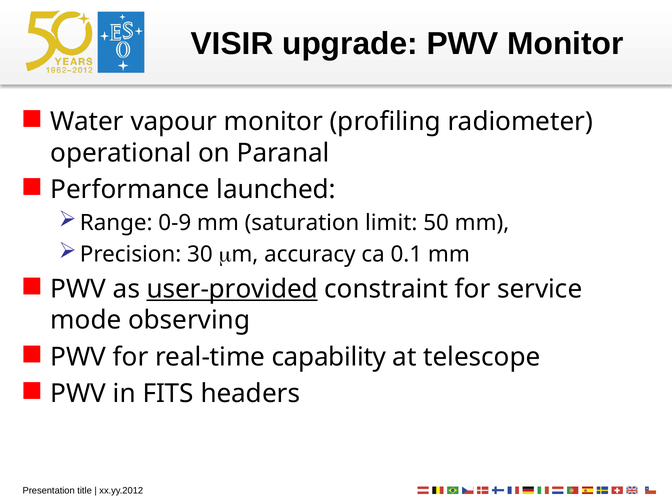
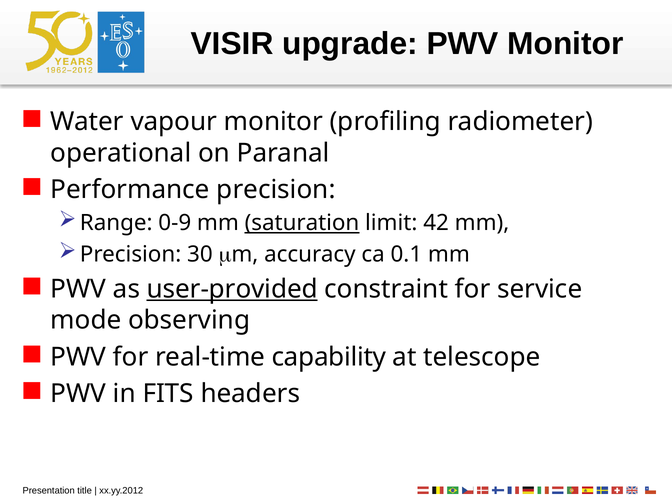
Performance launched: launched -> precision
saturation underline: none -> present
50: 50 -> 42
